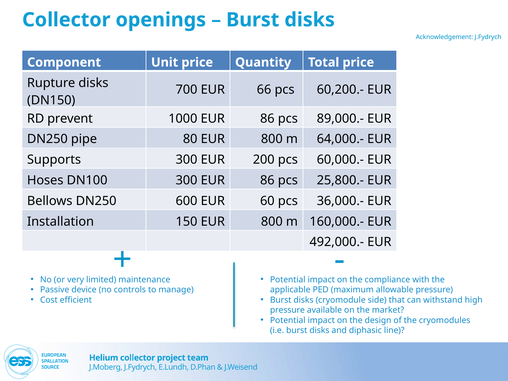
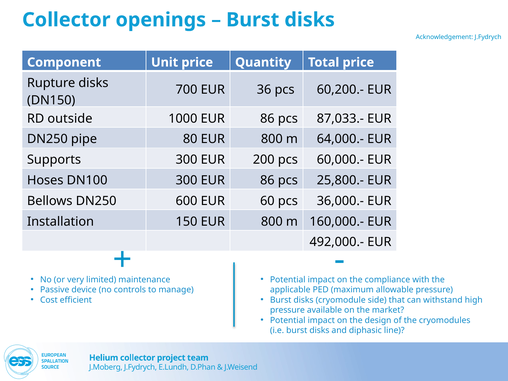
66: 66 -> 36
prevent: prevent -> outside
89,000.-: 89,000.- -> 87,033.-
